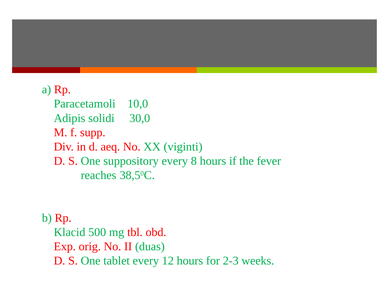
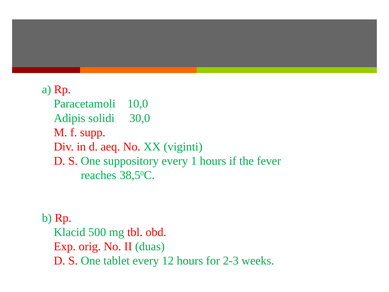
8: 8 -> 1
